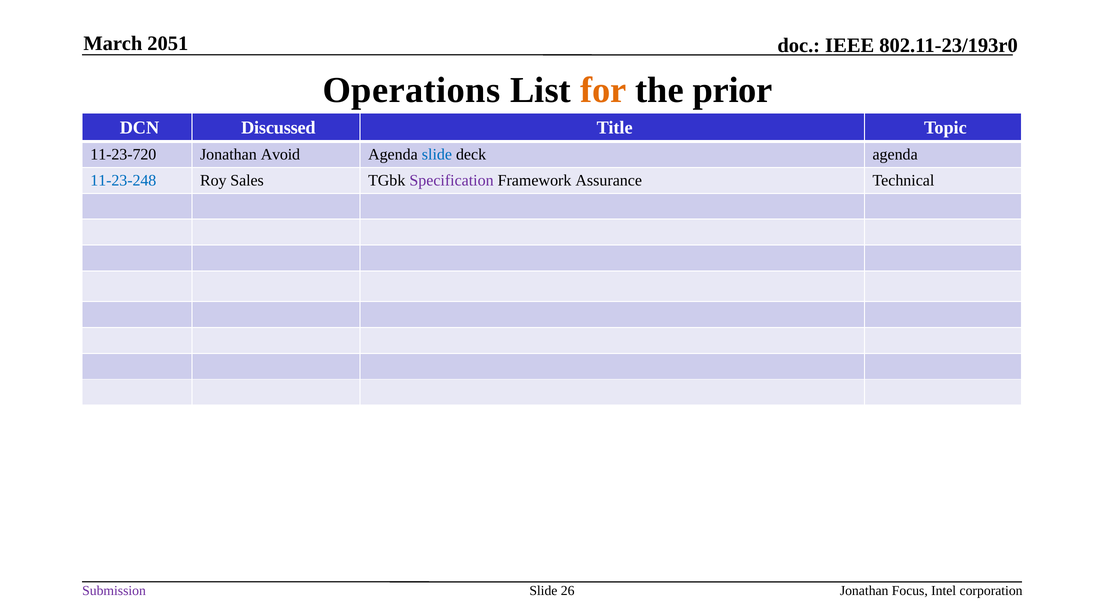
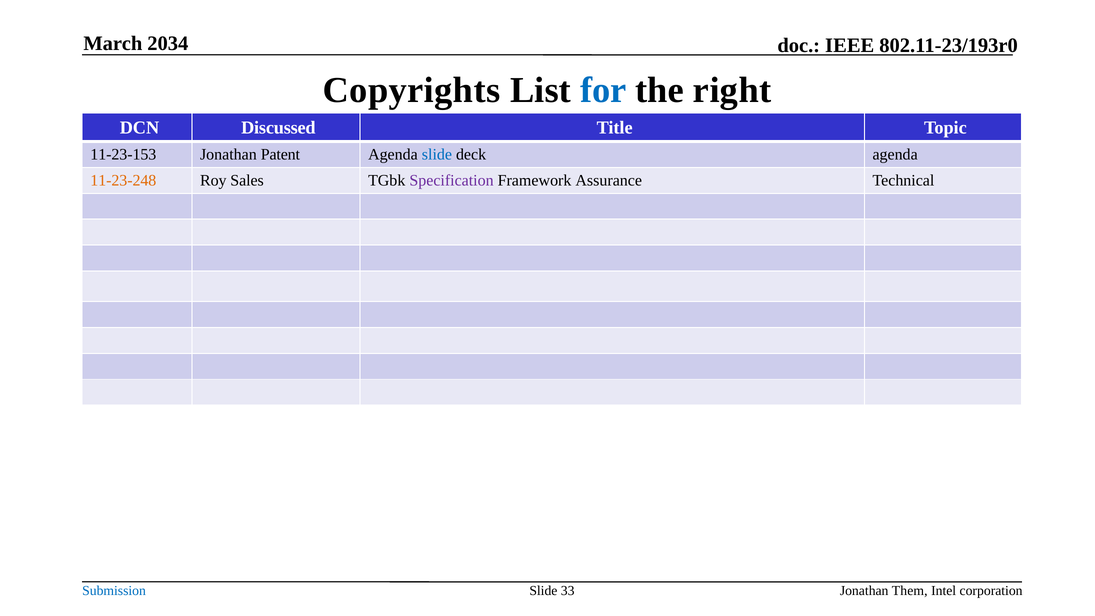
2051: 2051 -> 2034
Operations: Operations -> Copyrights
for colour: orange -> blue
prior: prior -> right
11-23-720: 11-23-720 -> 11-23-153
Avoid: Avoid -> Patent
11-23-248 colour: blue -> orange
Submission colour: purple -> blue
26: 26 -> 33
Focus: Focus -> Them
